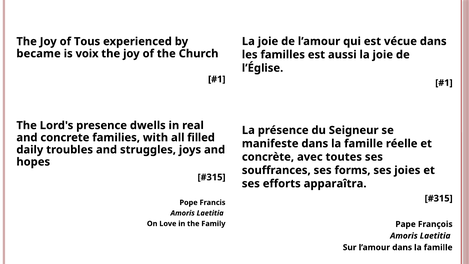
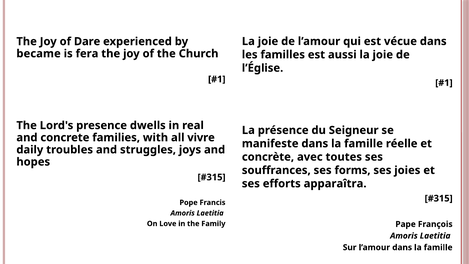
Tous: Tous -> Dare
voix: voix -> fera
filled: filled -> vivre
